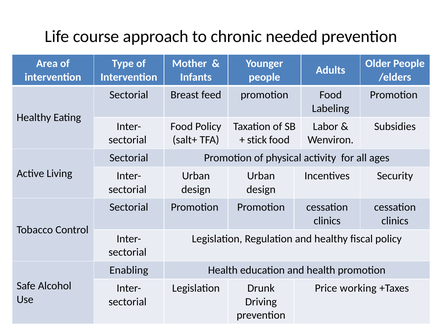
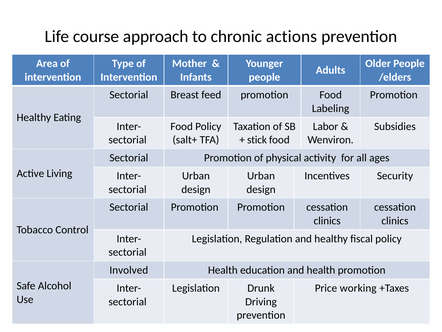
needed: needed -> actions
Enabling: Enabling -> Involved
